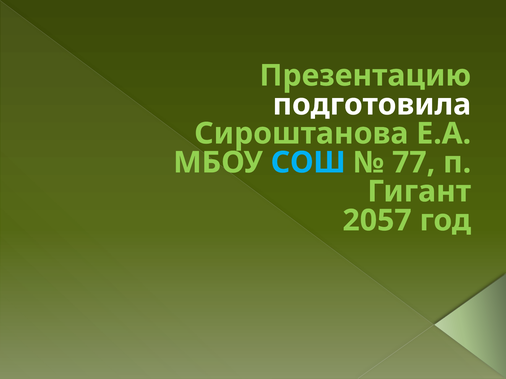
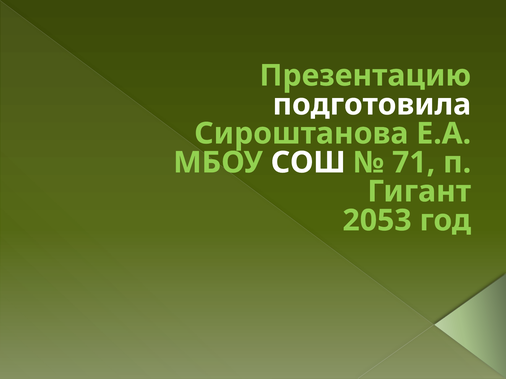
СОШ colour: light blue -> white
77: 77 -> 71
2057: 2057 -> 2053
